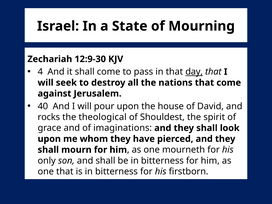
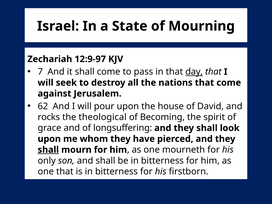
12:9-30: 12:9-30 -> 12:9-97
4: 4 -> 7
40: 40 -> 62
Shouldest: Shouldest -> Becoming
imaginations: imaginations -> longsuffering
shall at (48, 150) underline: none -> present
